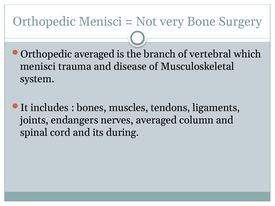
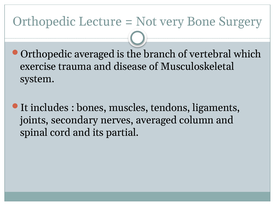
Orthopedic Menisci: Menisci -> Lecture
menisci at (38, 67): menisci -> exercise
endangers: endangers -> secondary
during: during -> partial
